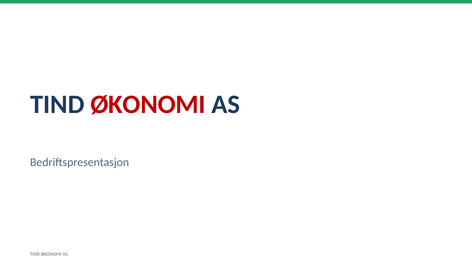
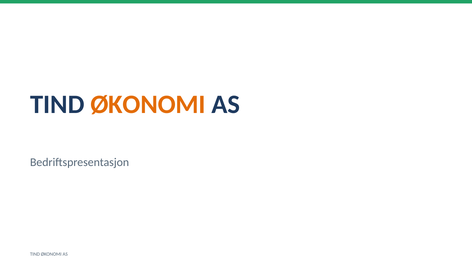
ØKONOMI at (148, 105) colour: red -> orange
